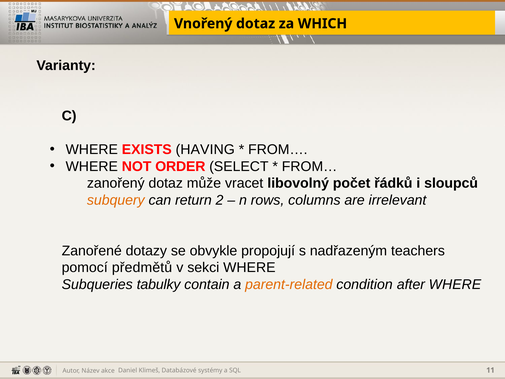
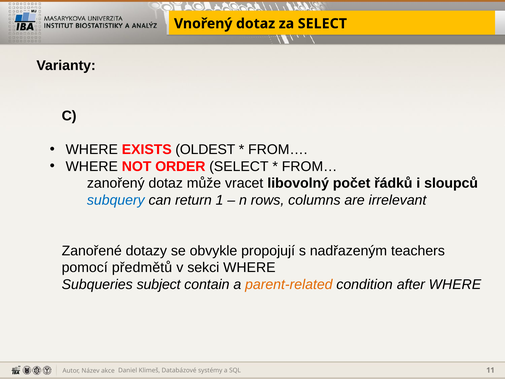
za WHICH: WHICH -> SELECT
HAVING: HAVING -> OLDEST
subquery colour: orange -> blue
2: 2 -> 1
tabulky: tabulky -> subject
